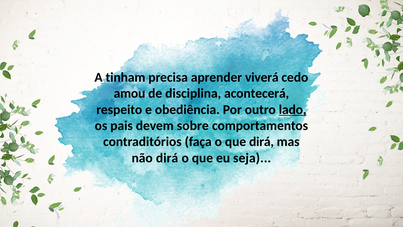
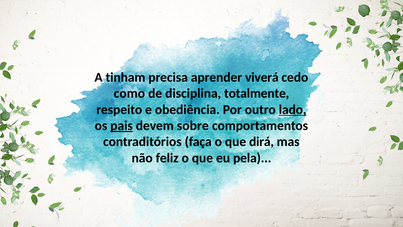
amou: amou -> como
acontecerá: acontecerá -> totalmente
pais underline: none -> present
não dirá: dirá -> feliz
seja: seja -> pela
